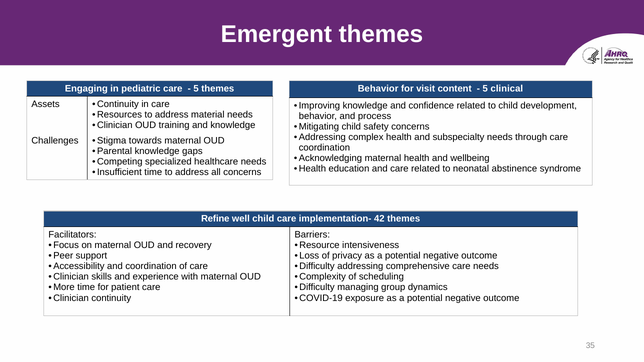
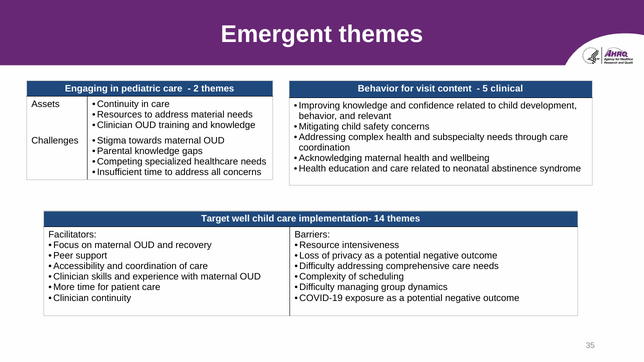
5 at (196, 89): 5 -> 2
process: process -> relevant
Refine: Refine -> Target
42: 42 -> 14
